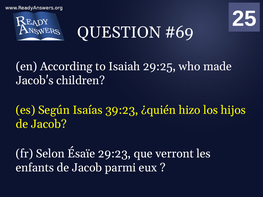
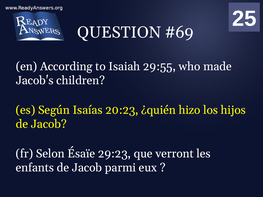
29:25: 29:25 -> 29:55
39:23: 39:23 -> 20:23
